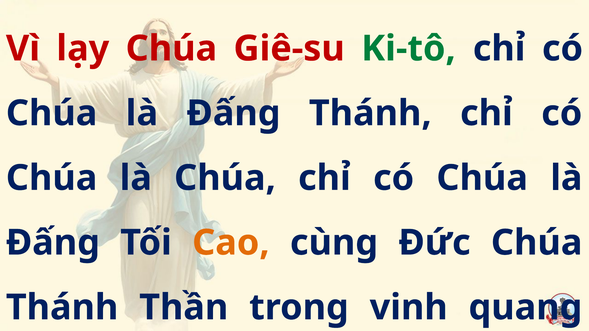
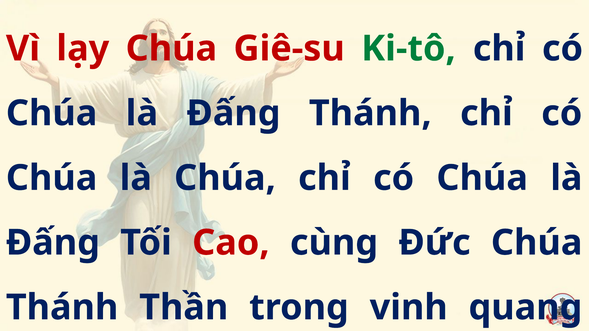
Cao colour: orange -> red
